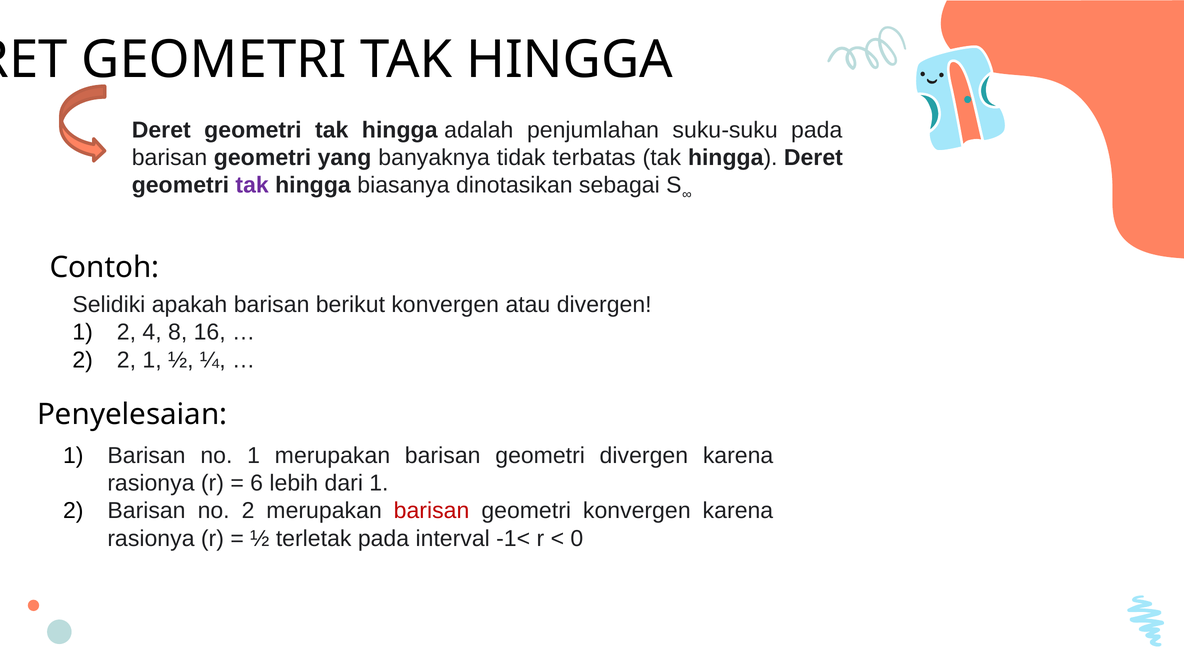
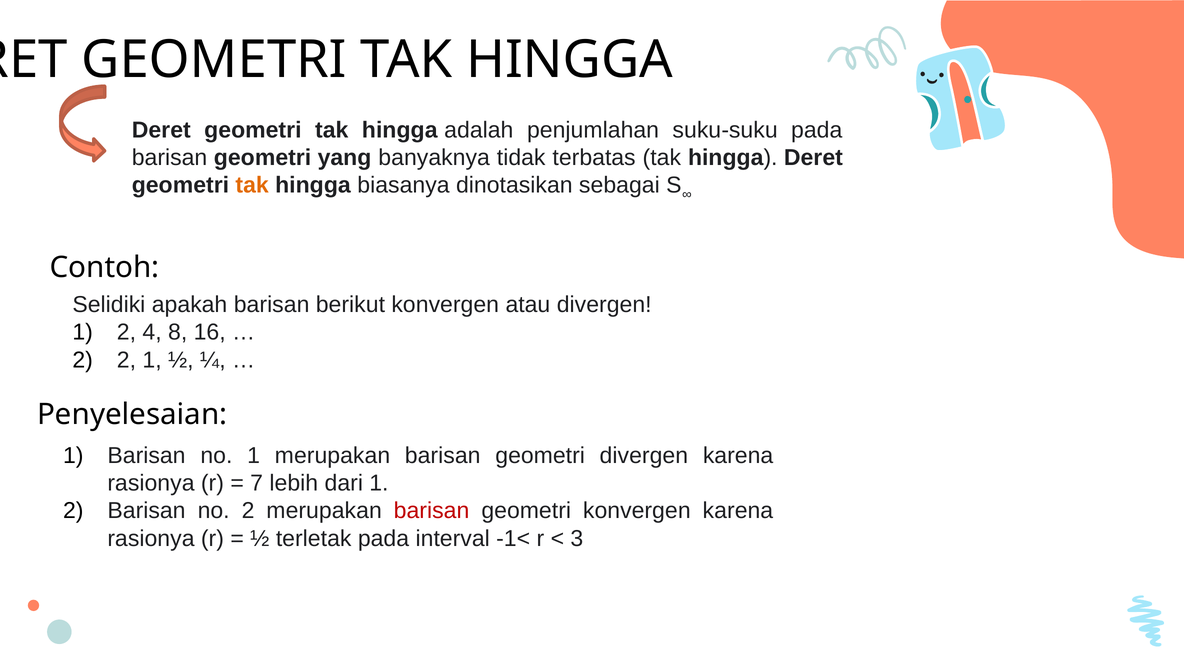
tak at (252, 185) colour: purple -> orange
6: 6 -> 7
0: 0 -> 3
